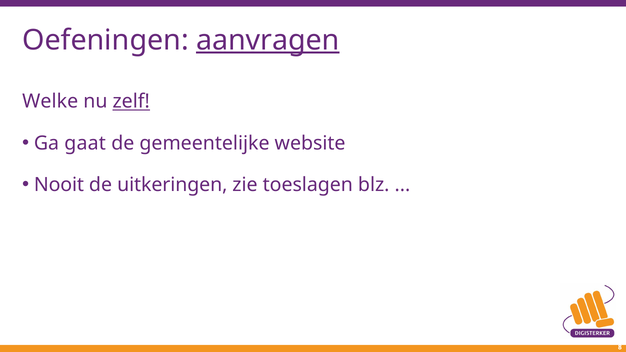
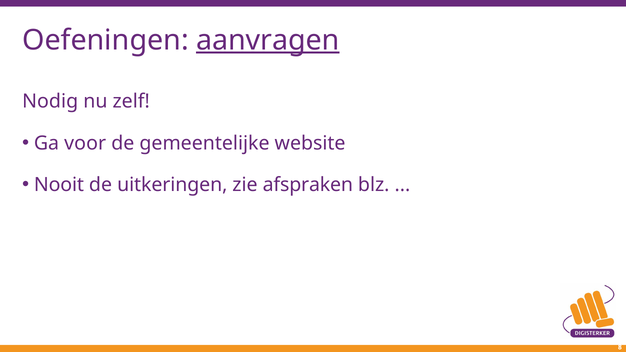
Welke: Welke -> Nodig
zelf underline: present -> none
gaat: gaat -> voor
toeslagen: toeslagen -> afspraken
